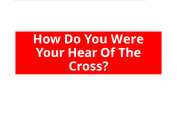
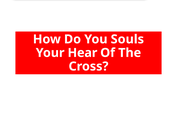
Were: Were -> Souls
